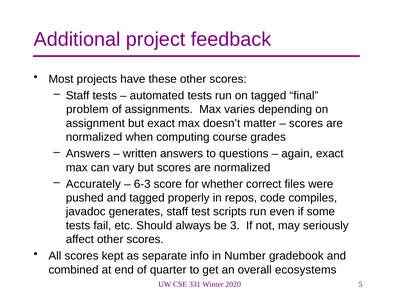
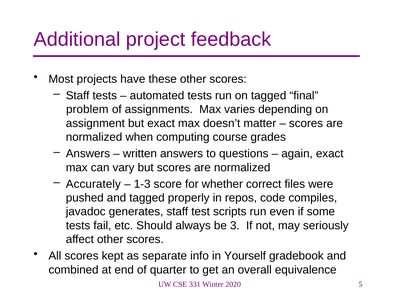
6-3: 6-3 -> 1-3
Number: Number -> Yourself
ecosystems: ecosystems -> equivalence
